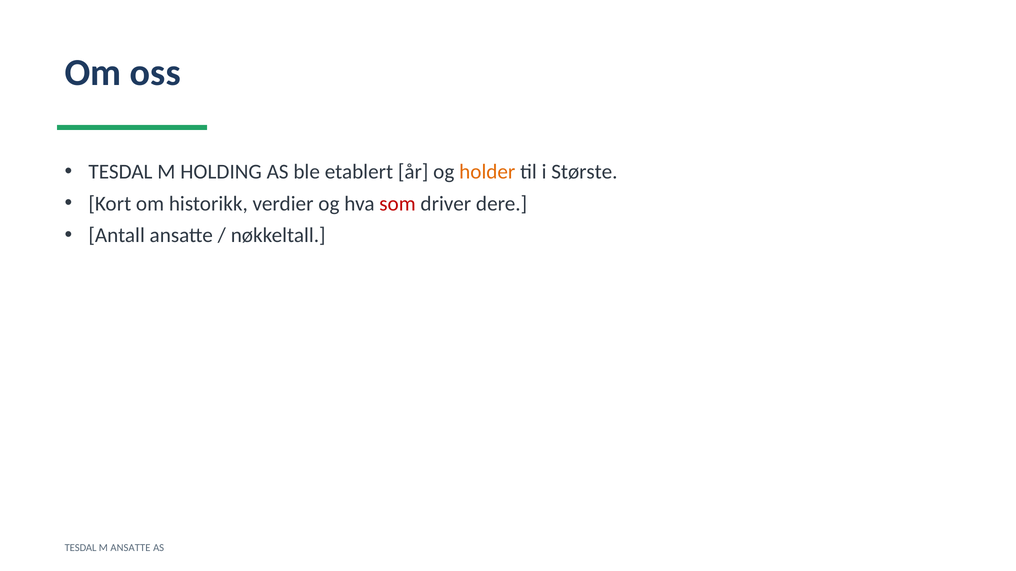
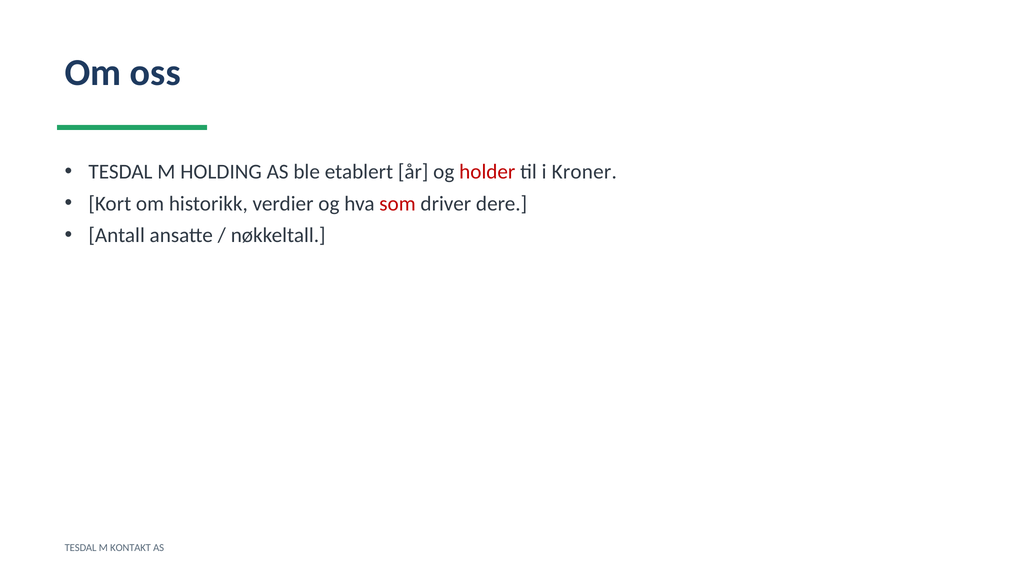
holder colour: orange -> red
Største: Største -> Kroner
M ANSATTE: ANSATTE -> KONTAKT
